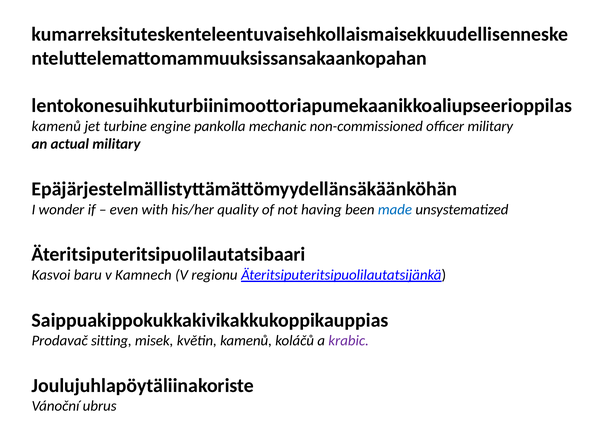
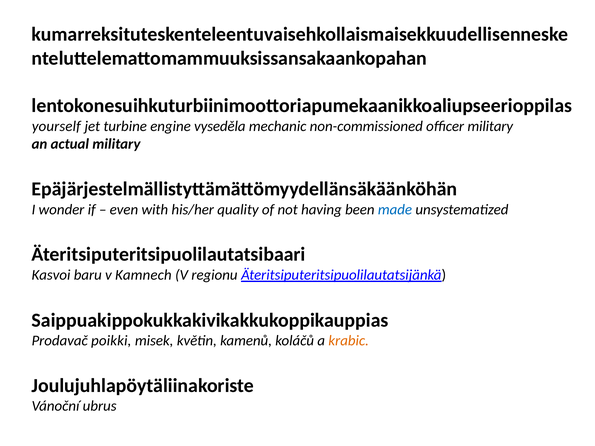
kamenů at (56, 126): kamenů -> yourself
pankolla: pankolla -> vyseděla
sitting: sitting -> poikki
krabic colour: purple -> orange
